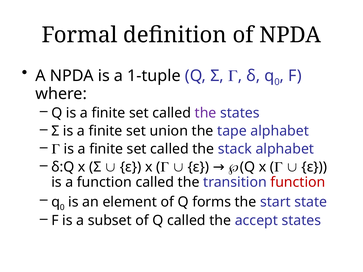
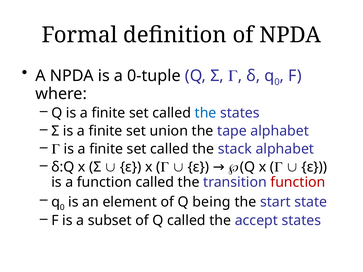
1-tuple: 1-tuple -> 0-tuple
the at (206, 113) colour: purple -> blue
forms: forms -> being
